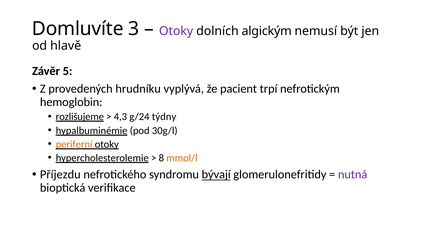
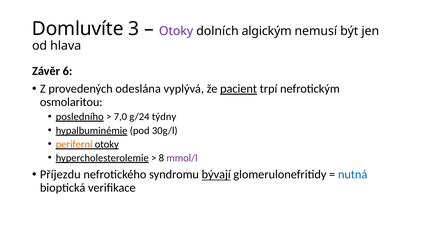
hlavě: hlavě -> hlava
5: 5 -> 6
hrudníku: hrudníku -> odeslána
pacient underline: none -> present
hemoglobin: hemoglobin -> osmolaritou
rozlišujeme: rozlišujeme -> posledního
4,3: 4,3 -> 7,0
mmol/l colour: orange -> purple
nutná colour: purple -> blue
